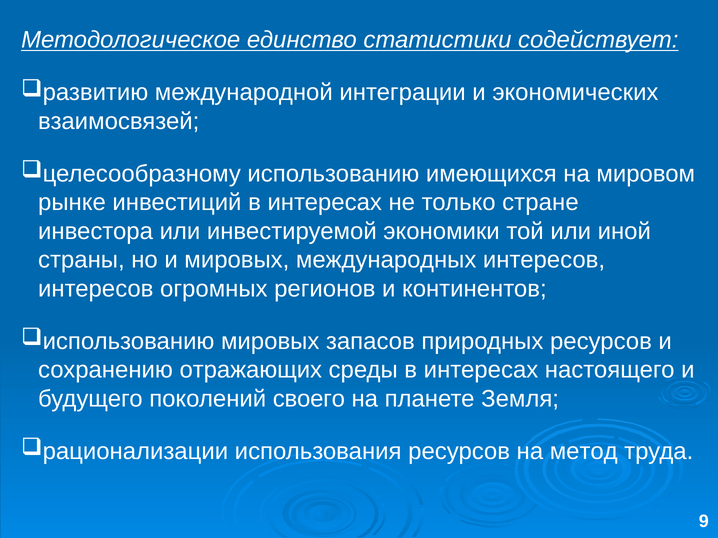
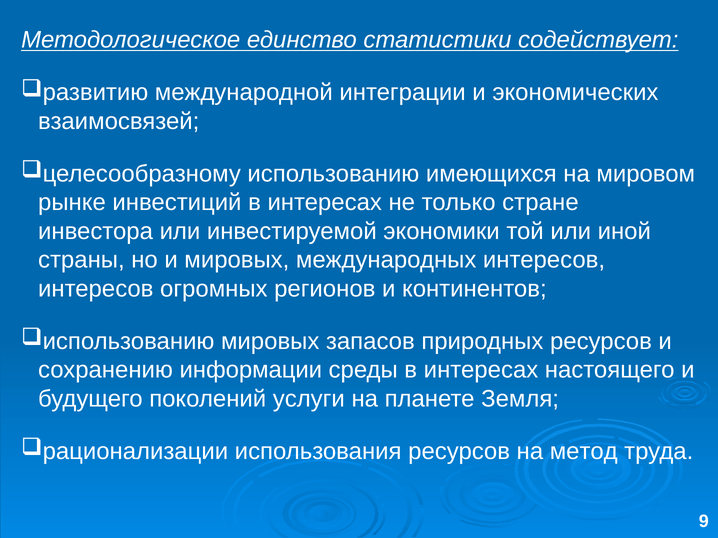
отражающих: отражающих -> информации
своего: своего -> услуги
